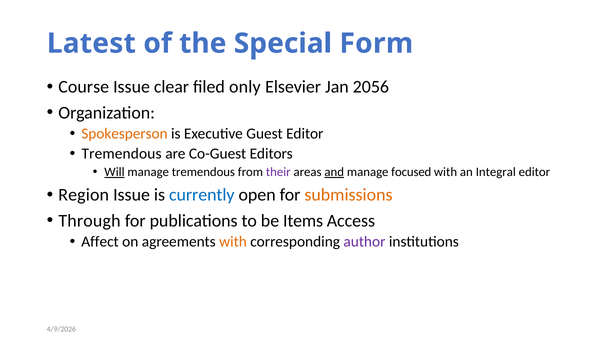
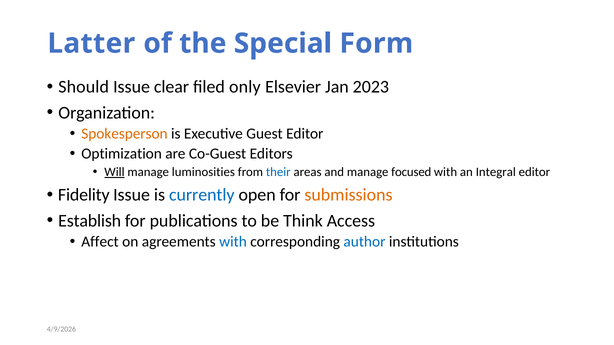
Latest: Latest -> Latter
Course: Course -> Should
2056: 2056 -> 2023
Tremendous at (122, 154): Tremendous -> Optimization
manage tremendous: tremendous -> luminosities
their colour: purple -> blue
and underline: present -> none
Region: Region -> Fidelity
Through: Through -> Establish
Items: Items -> Think
with at (233, 242) colour: orange -> blue
author colour: purple -> blue
